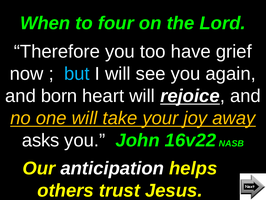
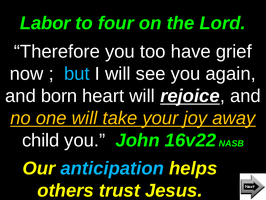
When: When -> Labor
asks: asks -> child
anticipation colour: white -> light blue
